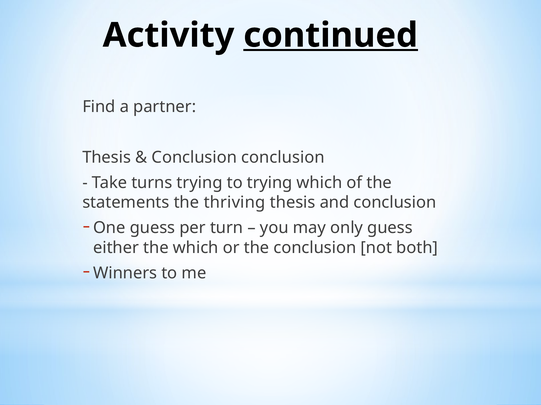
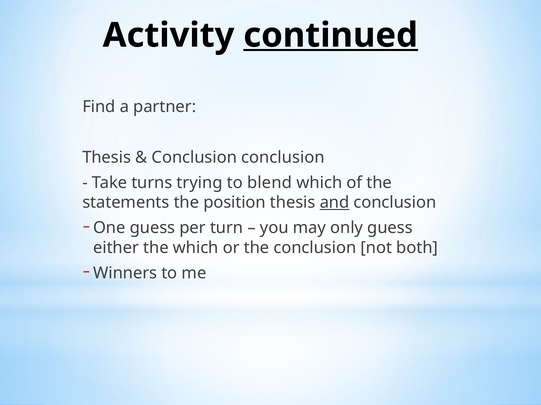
to trying: trying -> blend
thriving: thriving -> position
and underline: none -> present
